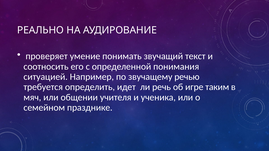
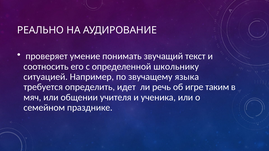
понимания: понимания -> школьнику
речью: речью -> языка
